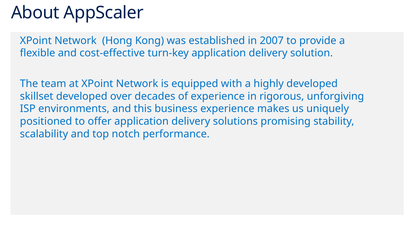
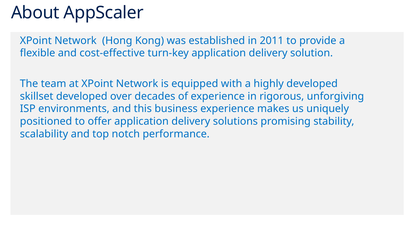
2007: 2007 -> 2011
